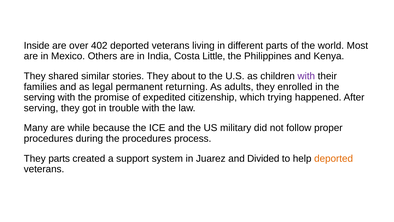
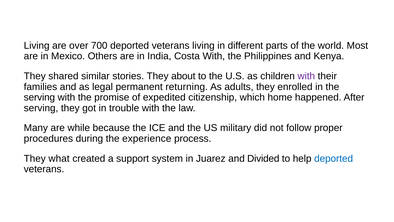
Inside at (37, 45): Inside -> Living
402: 402 -> 700
Costa Little: Little -> With
trying: trying -> home
the procedures: procedures -> experience
They parts: parts -> what
deported at (334, 158) colour: orange -> blue
